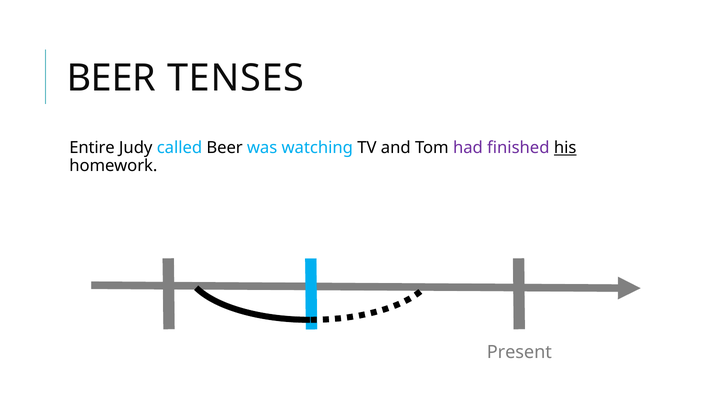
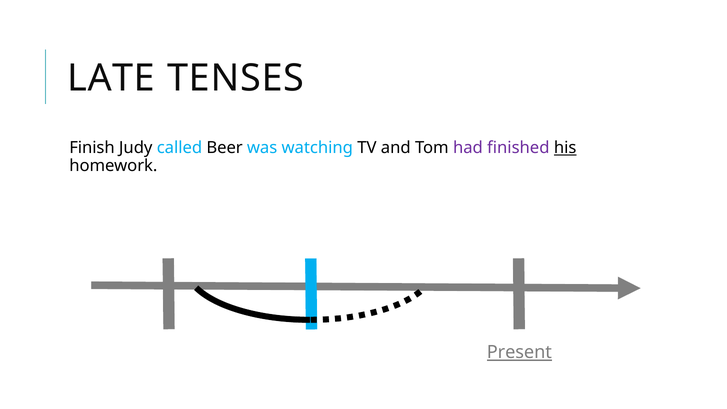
BEER at (111, 78): BEER -> LATE
Entire: Entire -> Finish
Present underline: none -> present
